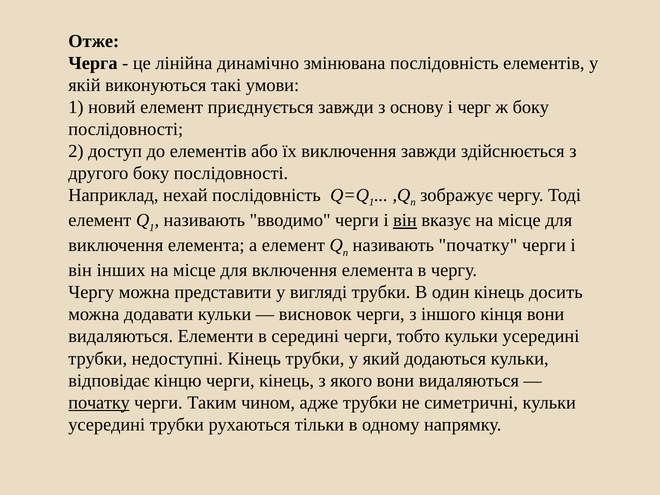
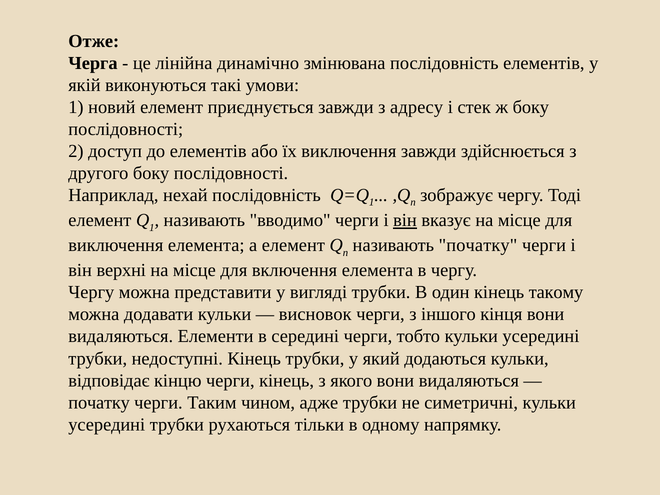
основу: основу -> адресу
черг: черг -> стек
інших: інших -> верхні
досить: досить -> такому
початку at (99, 402) underline: present -> none
